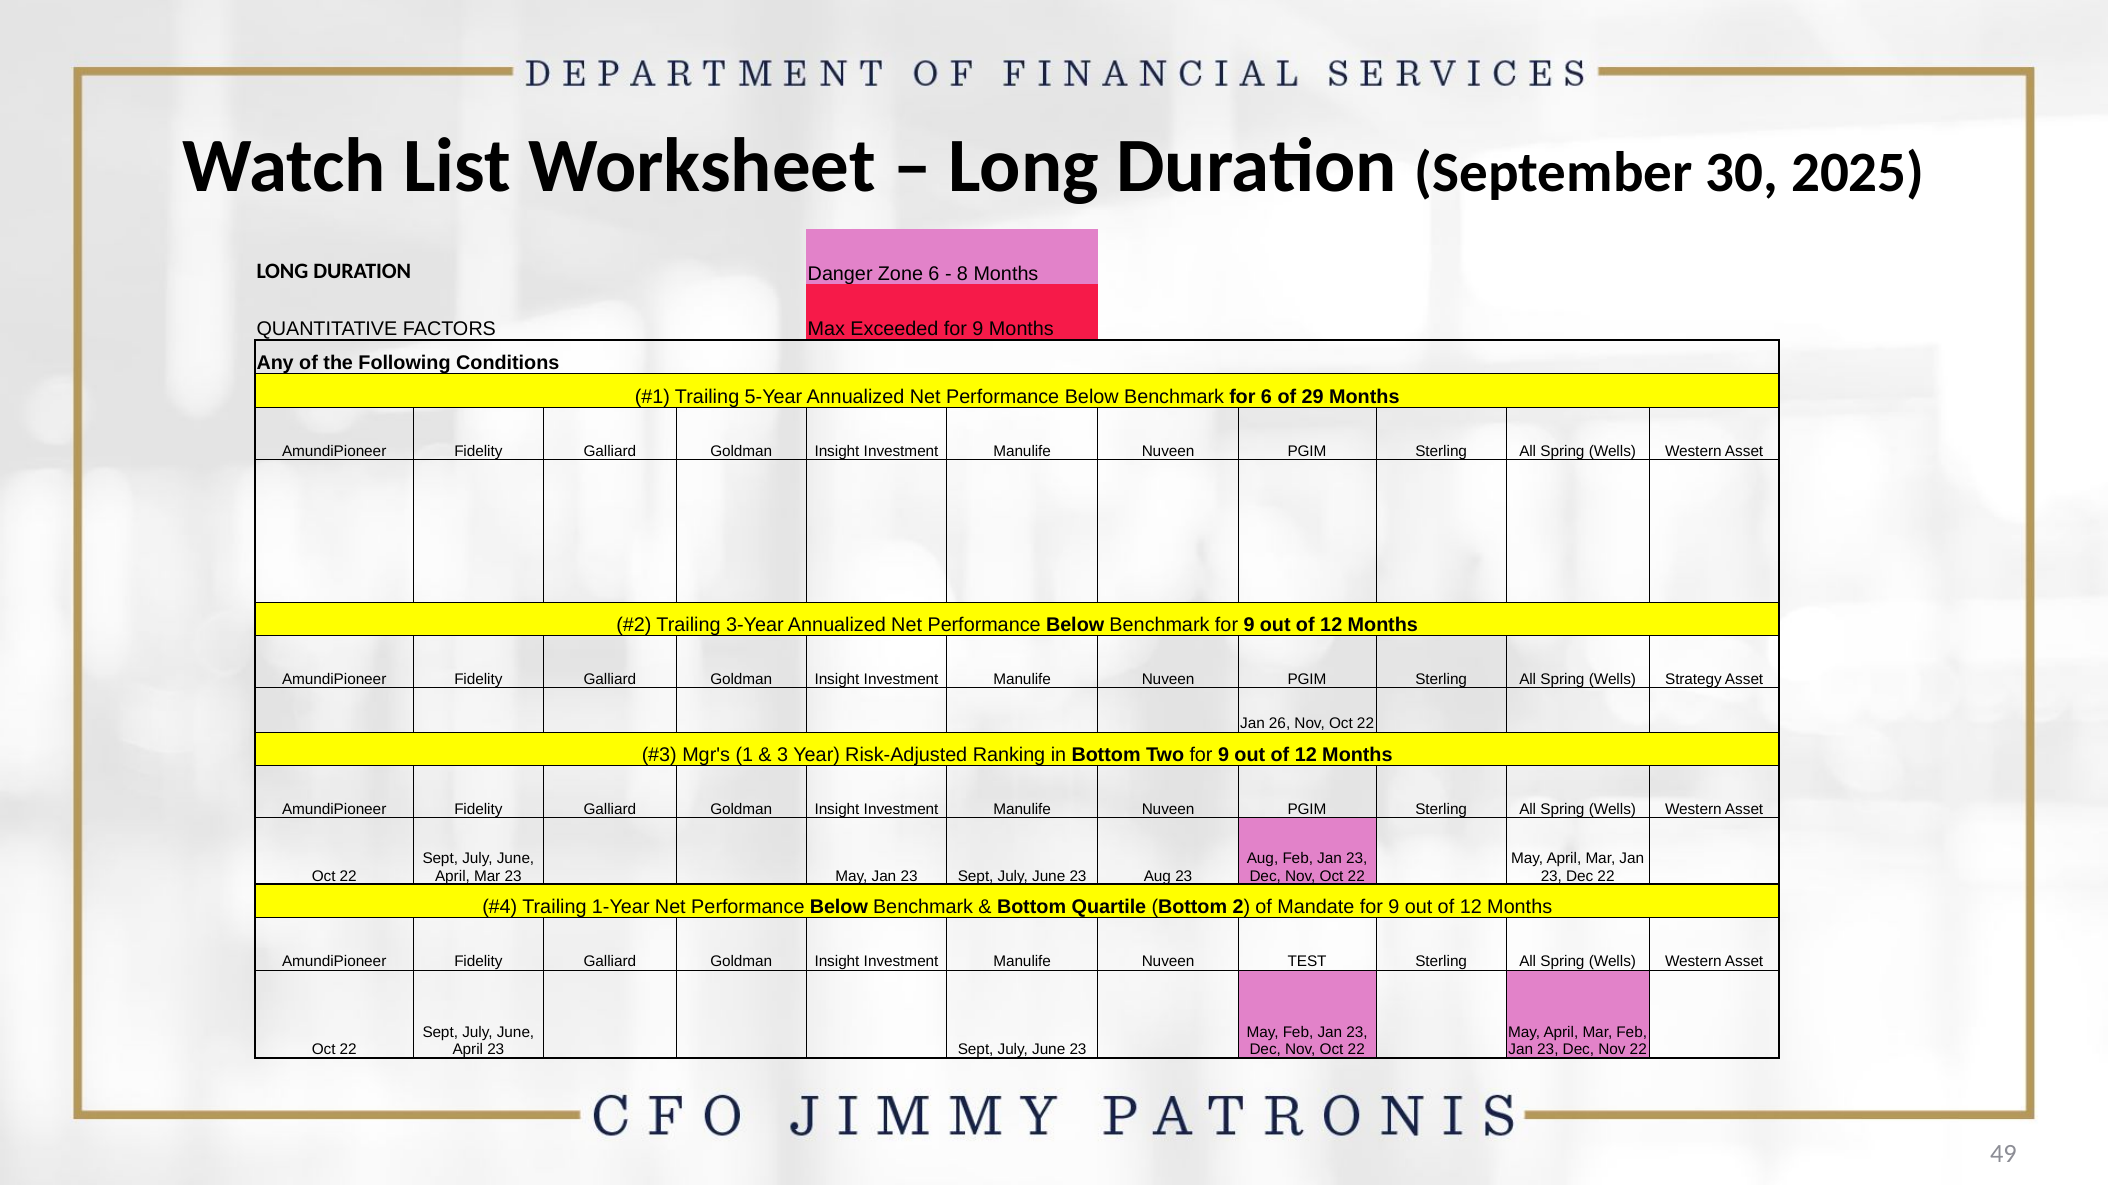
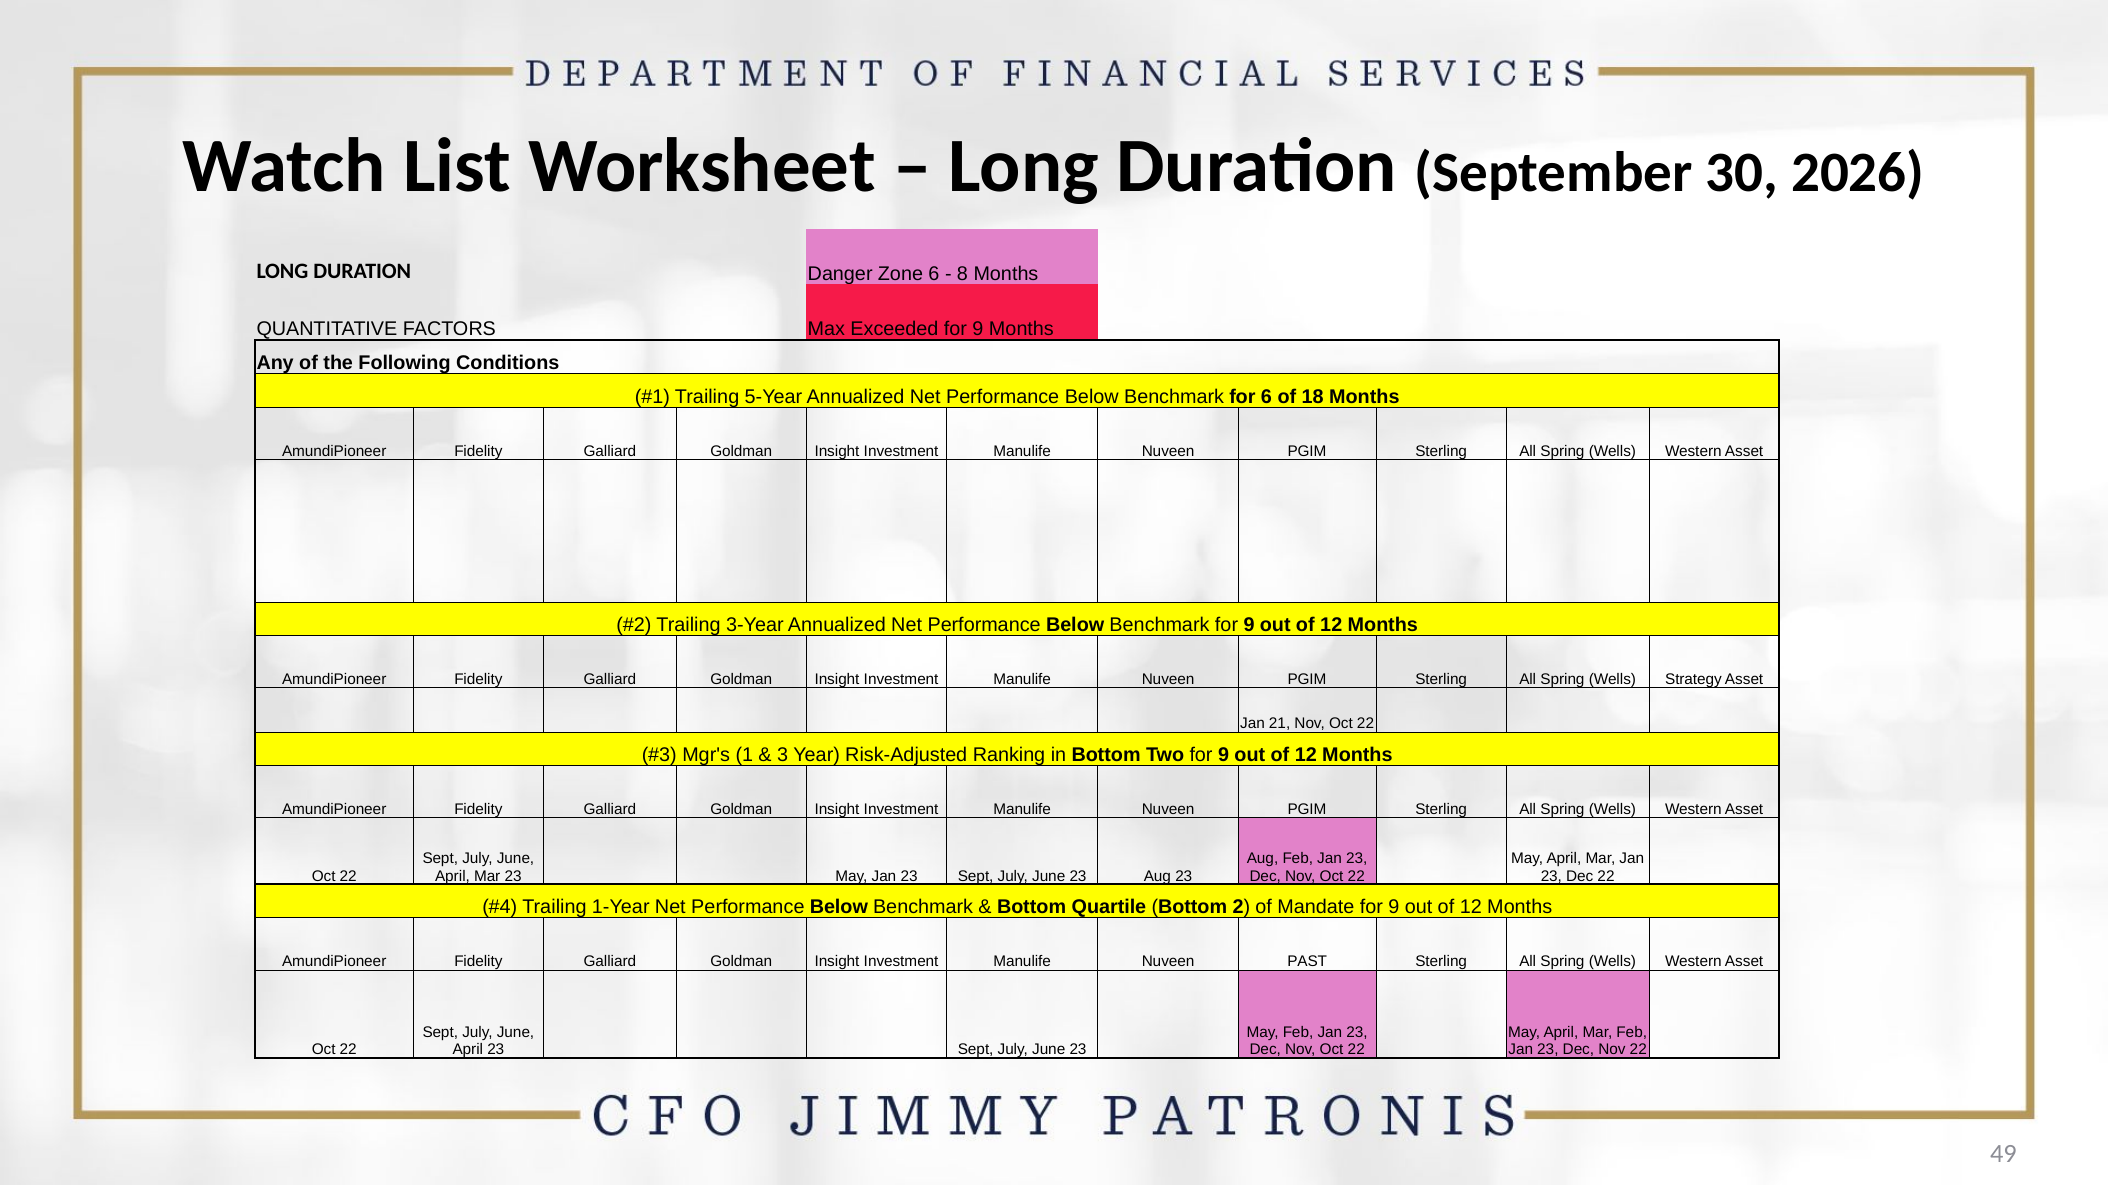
2025: 2025 -> 2026
29: 29 -> 18
26: 26 -> 21
TEST: TEST -> PAST
